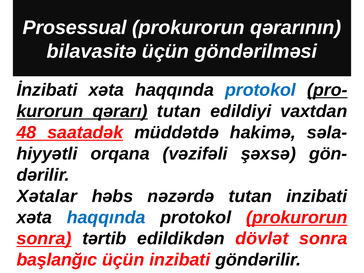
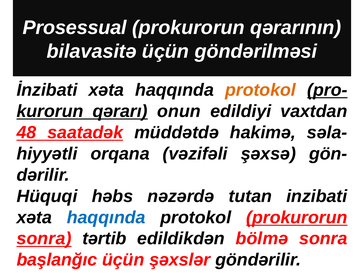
protokol at (260, 90) colour: blue -> orange
qərarı tutan: tutan -> onun
Xətalar: Xətalar -> Hüquqi
dövlət: dövlət -> bölmə
üçün inzibati: inzibati -> şəxslər
